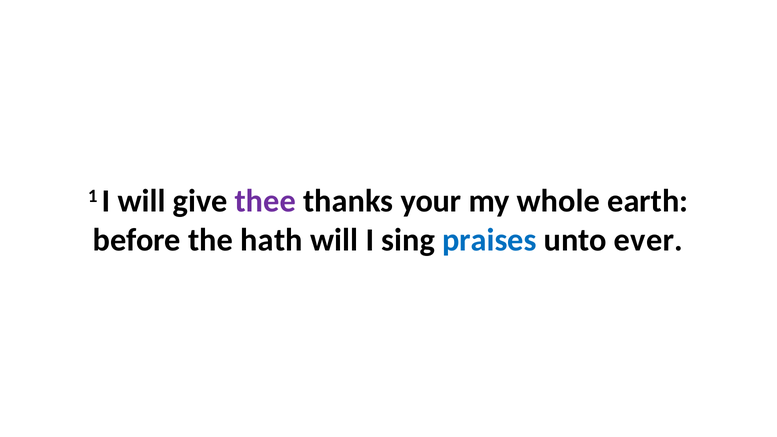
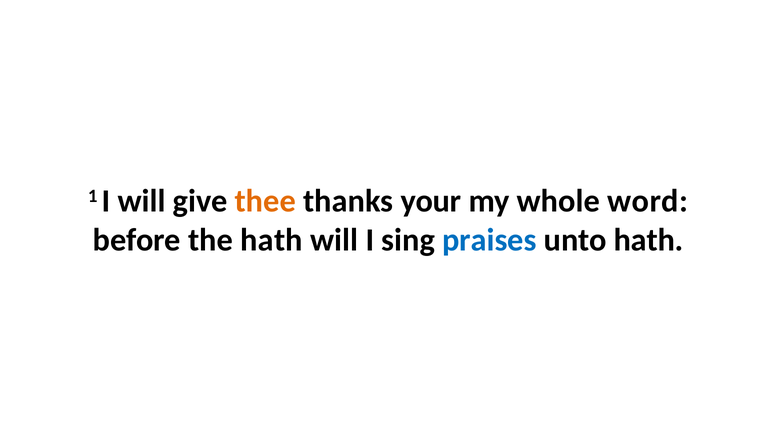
thee colour: purple -> orange
earth: earth -> word
unto ever: ever -> hath
